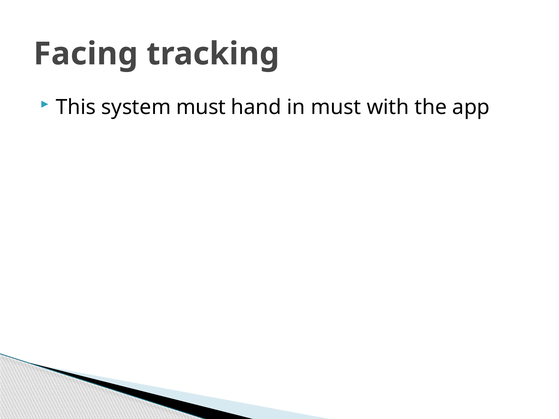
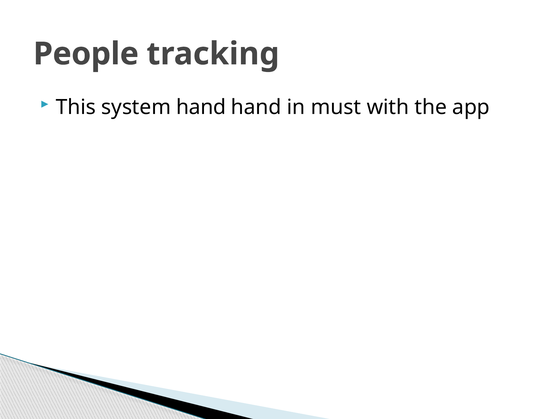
Facing: Facing -> People
system must: must -> hand
